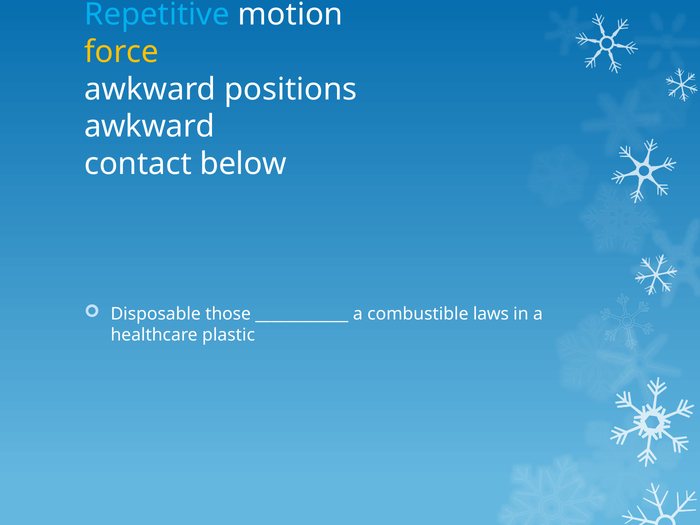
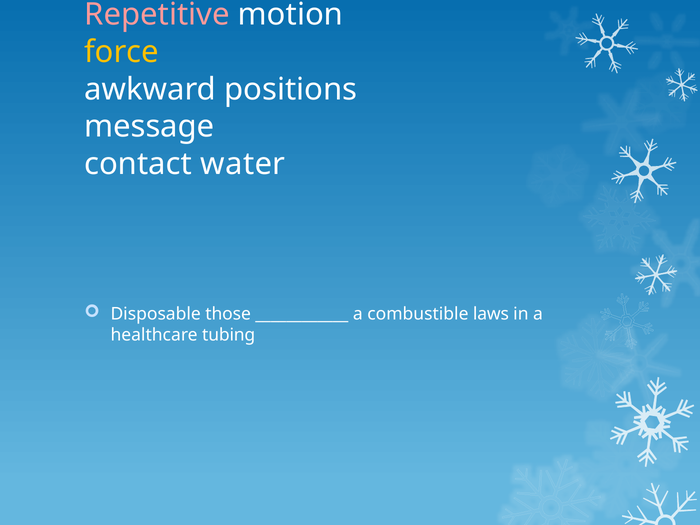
Repetitive colour: light blue -> pink
awkward at (149, 127): awkward -> message
below: below -> water
plastic: plastic -> tubing
